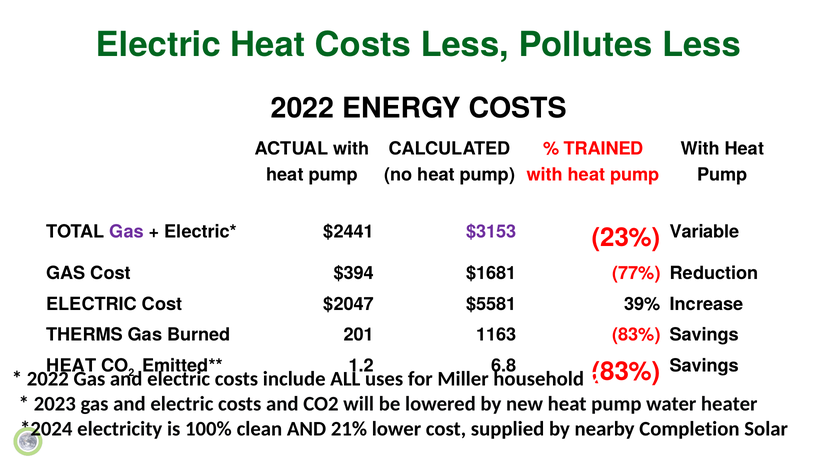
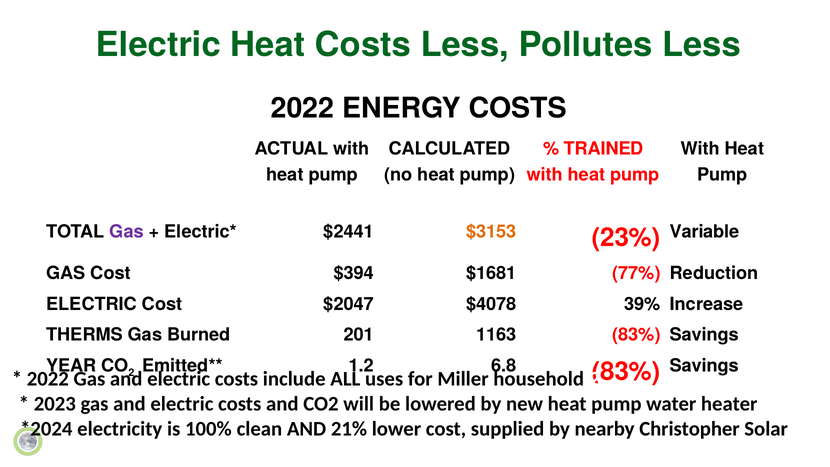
$3153 colour: purple -> orange
$5581: $5581 -> $4078
HEAT at (71, 365): HEAT -> YEAR
Completion: Completion -> Christopher
